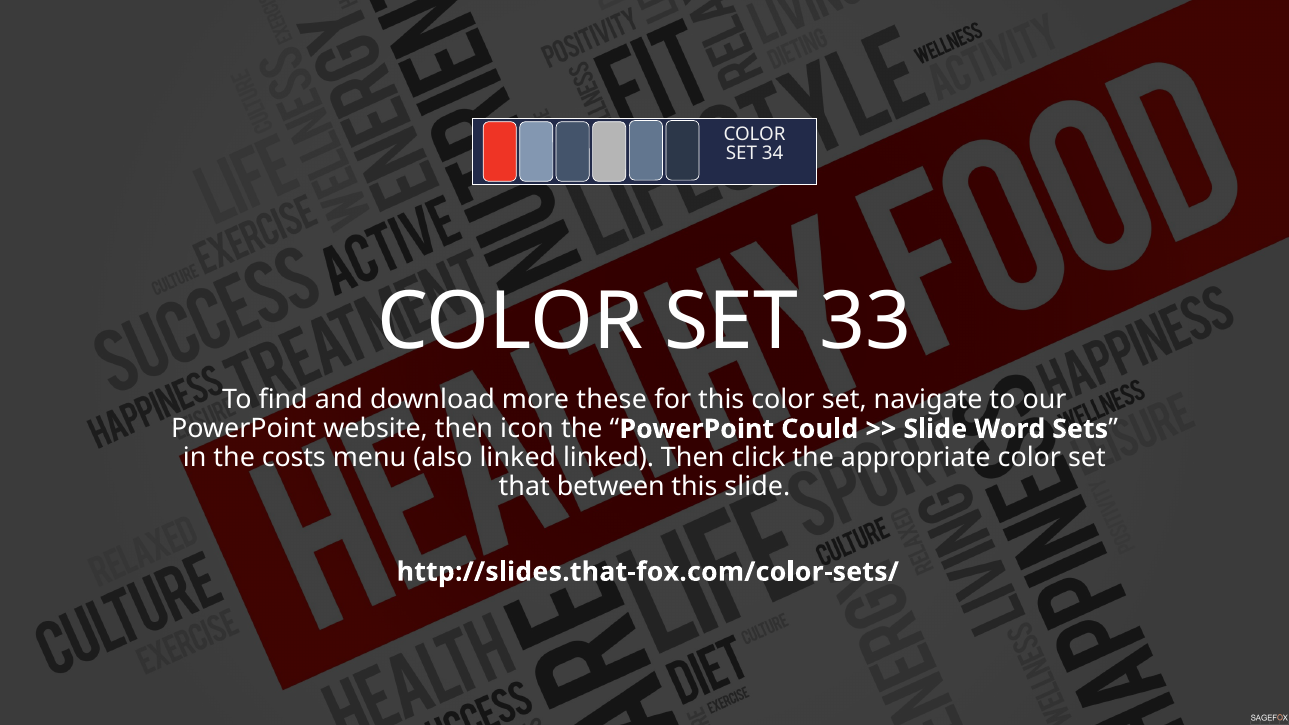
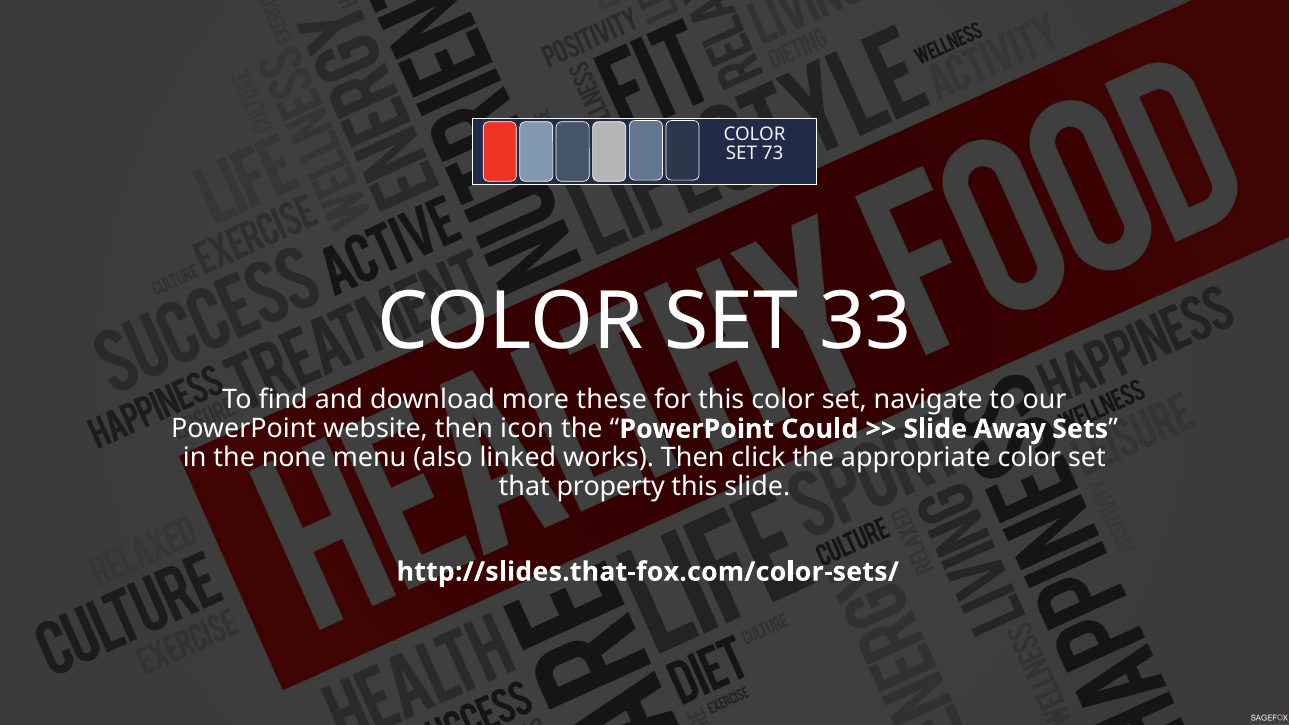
34: 34 -> 73
Word: Word -> Away
costs: costs -> none
linked linked: linked -> works
between: between -> property
